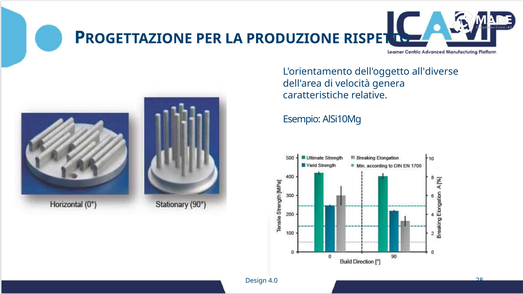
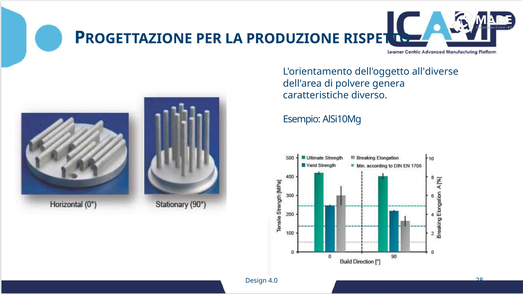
velocità: velocità -> polvere
relative: relative -> diverso
